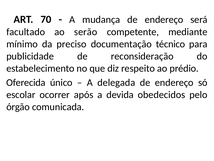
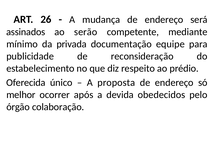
70: 70 -> 26
facultado: facultado -> assinados
preciso: preciso -> privada
técnico: técnico -> equipe
delegada: delegada -> proposta
escolar: escolar -> melhor
comunicada: comunicada -> colaboração
